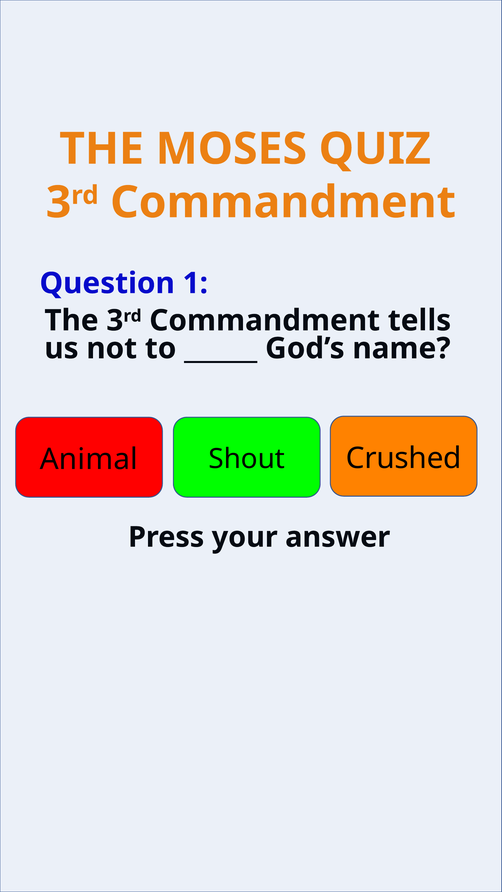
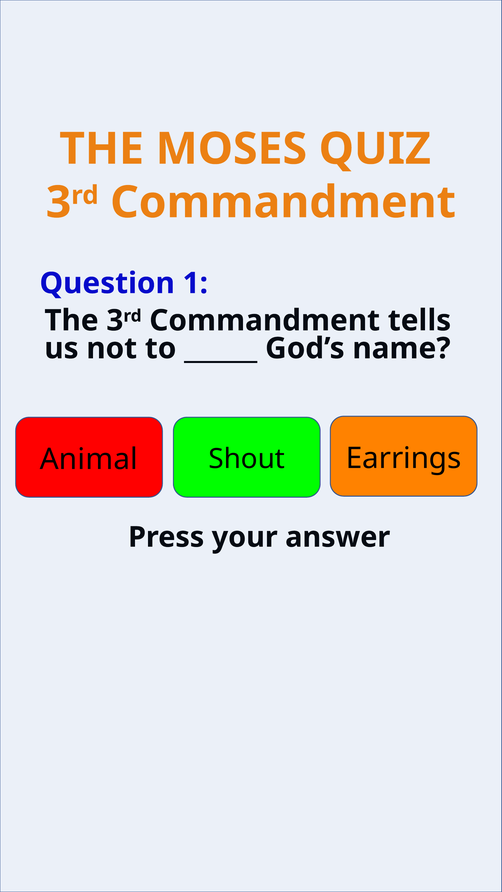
Crushed: Crushed -> Earrings
